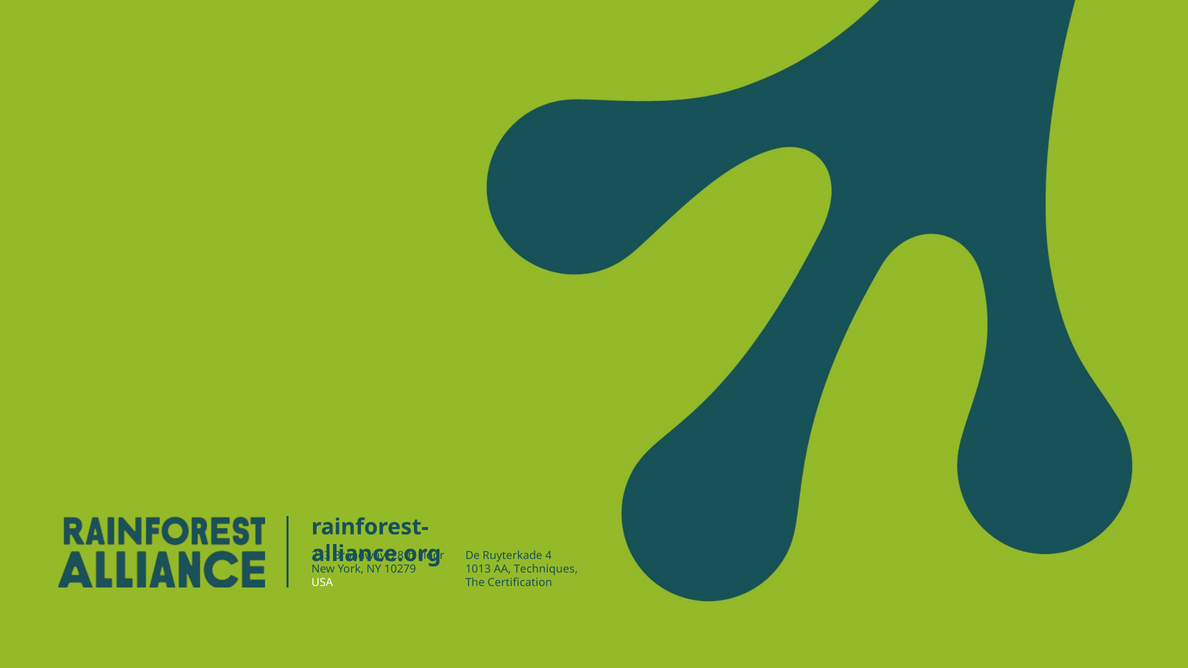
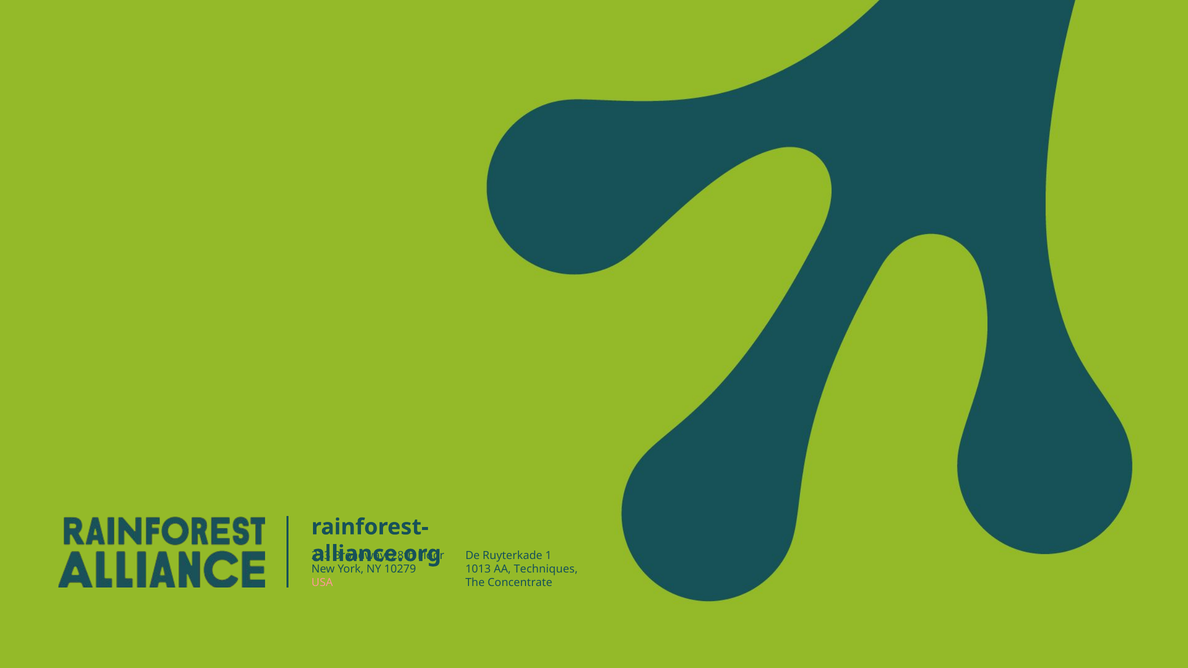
4: 4 -> 1
USA colour: white -> pink
Certification: Certification -> Concentrate
